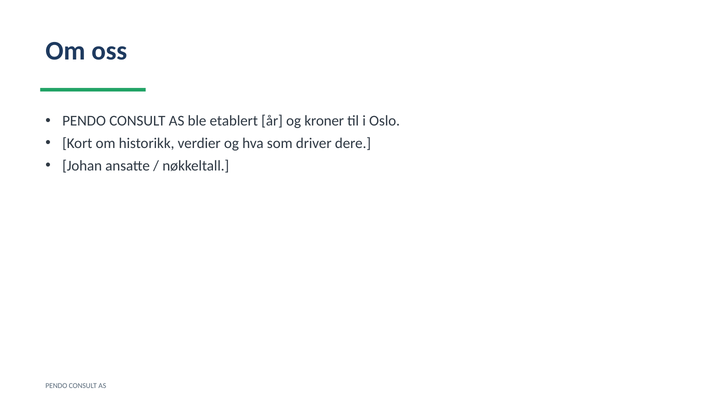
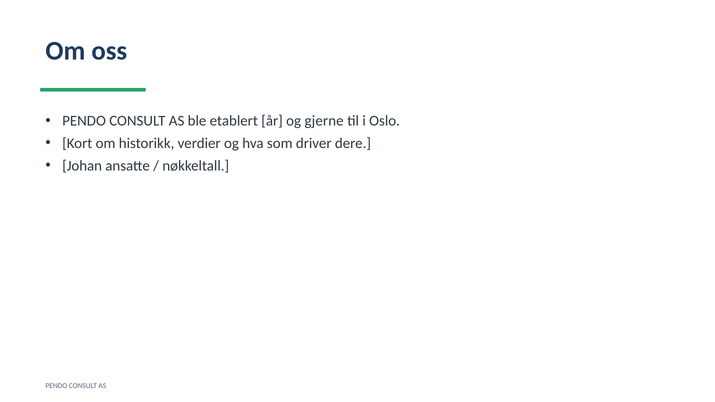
kroner: kroner -> gjerne
